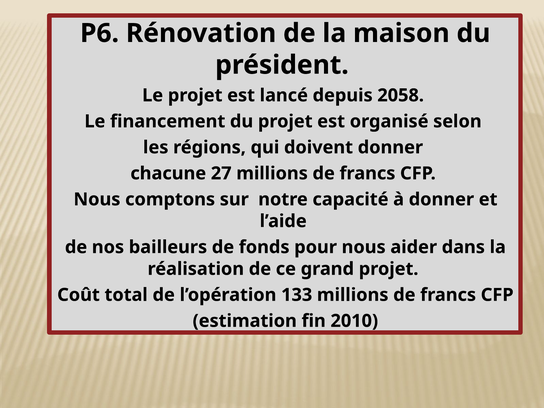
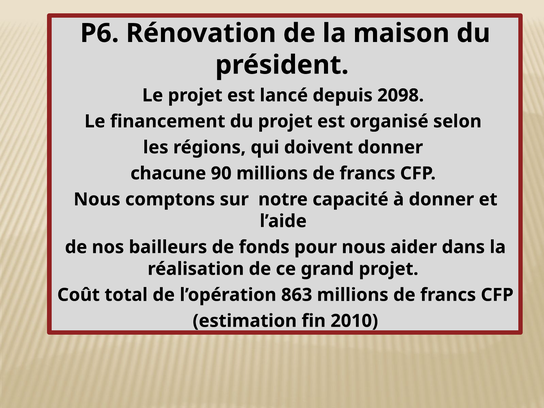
2058: 2058 -> 2098
27: 27 -> 90
133: 133 -> 863
